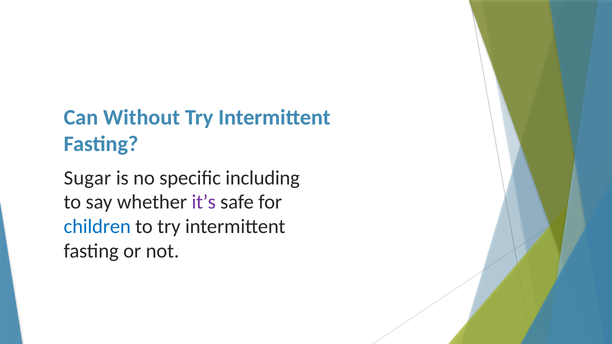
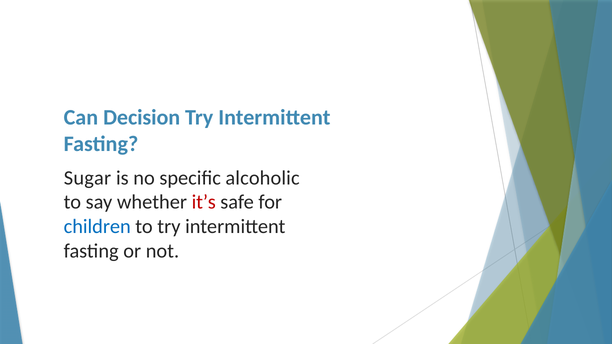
Without: Without -> Decision
including: including -> alcoholic
it’s colour: purple -> red
